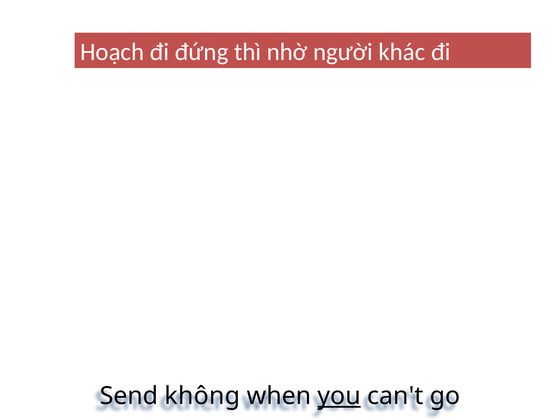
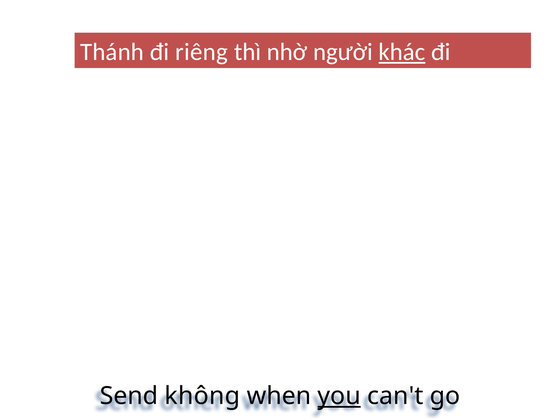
Hoạch: Hoạch -> Thánh
đứng: đứng -> riêng
khác underline: none -> present
